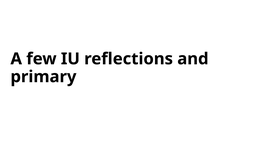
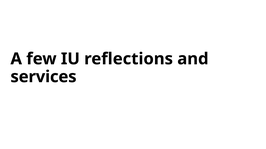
primary: primary -> services
